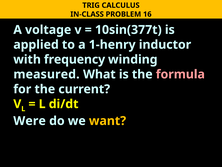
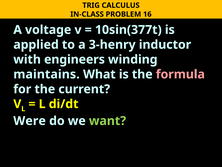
1-henry: 1-henry -> 3-henry
frequency: frequency -> engineers
measured: measured -> maintains
want colour: yellow -> light green
